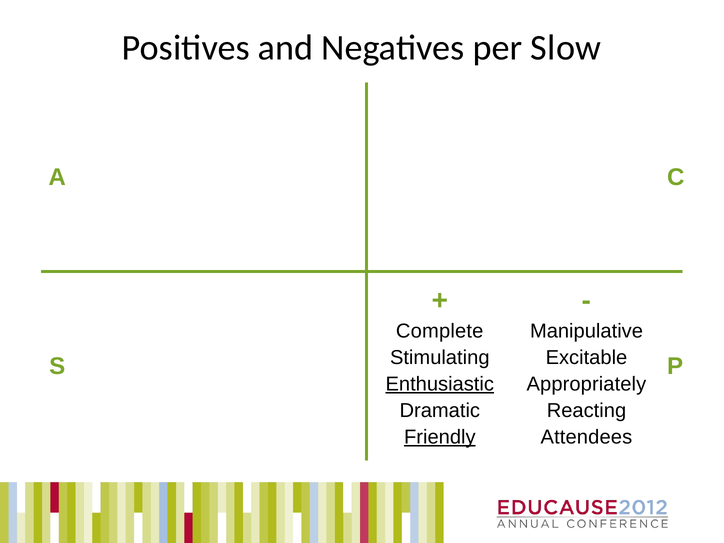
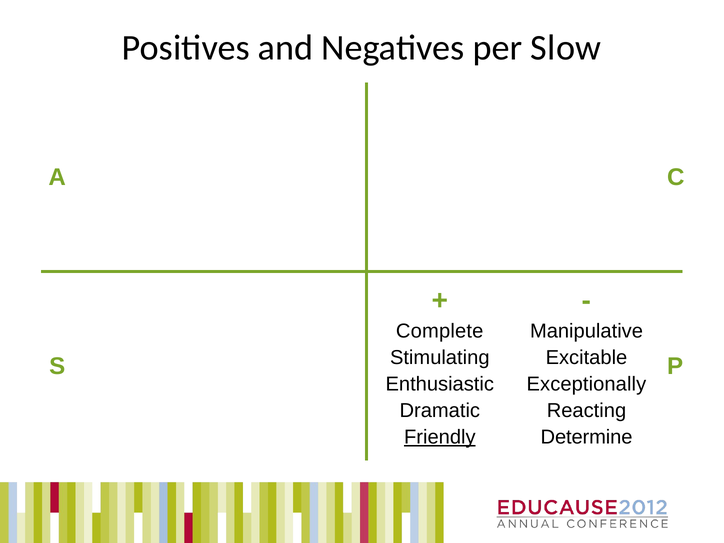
Enthusiastic underline: present -> none
Appropriately: Appropriately -> Exceptionally
Attendees: Attendees -> Determine
